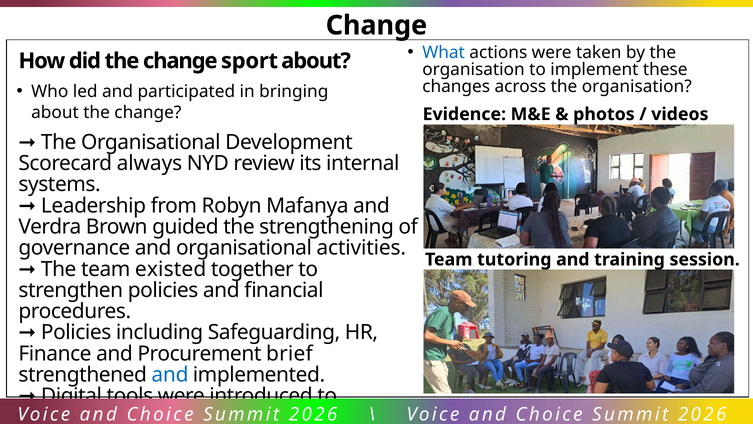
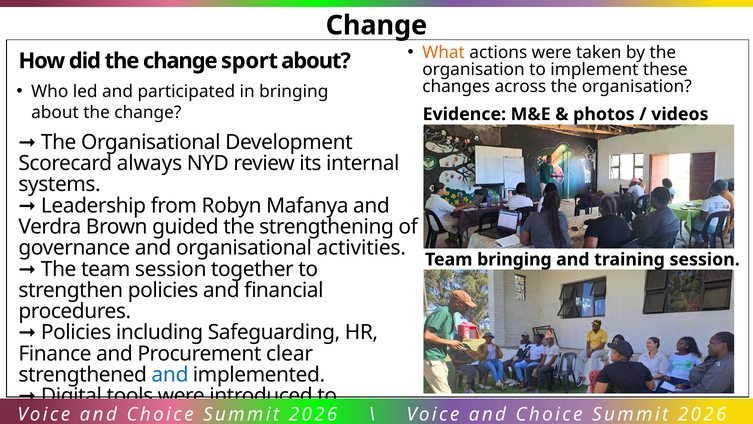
What colour: blue -> orange
Team tutoring: tutoring -> bringing
team existed: existed -> session
brief: brief -> clear
